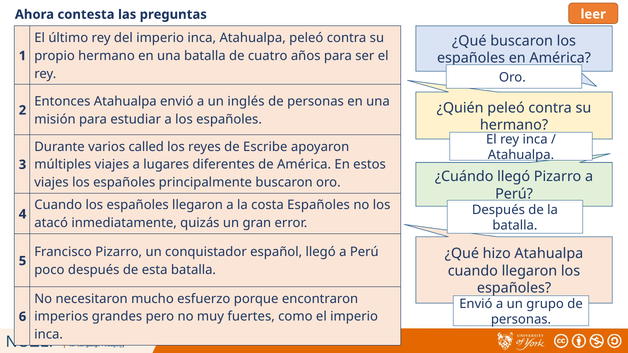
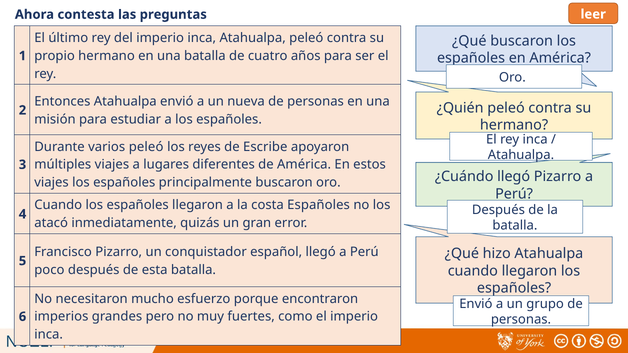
inglés: inglés -> nueva
varios called: called -> peleó
